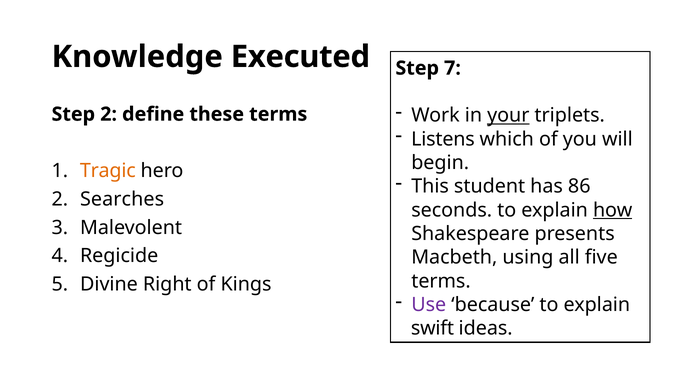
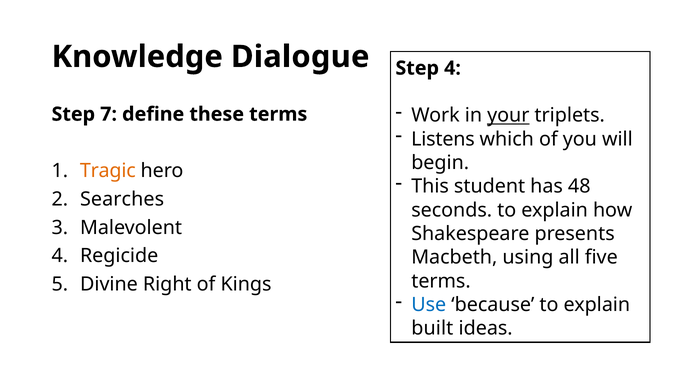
Executed: Executed -> Dialogue
Step 7: 7 -> 4
Step 2: 2 -> 7
86: 86 -> 48
how underline: present -> none
Use colour: purple -> blue
swift: swift -> built
